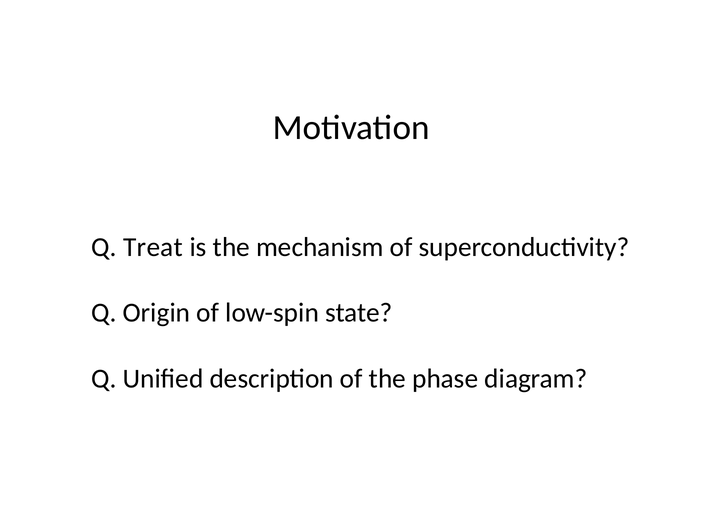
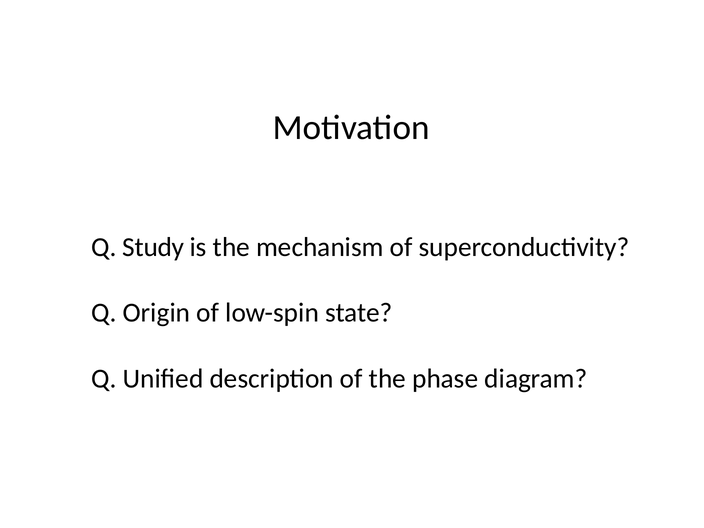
Treat: Treat -> Study
